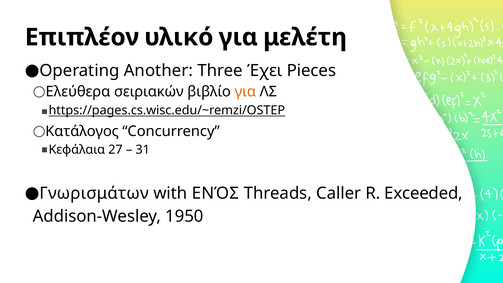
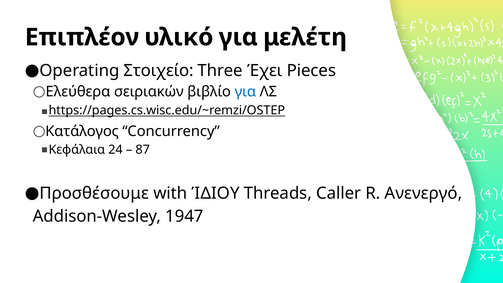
Another: Another -> Στοιχείο
για colour: orange -> blue
27: 27 -> 24
31: 31 -> 87
Γνωρισμάτων: Γνωρισμάτων -> Προσθέσουμε
ΕΝΌΣ: ΕΝΌΣ -> ΊΔΙΟΥ
Exceeded: Exceeded -> Ανενεργό
1950: 1950 -> 1947
